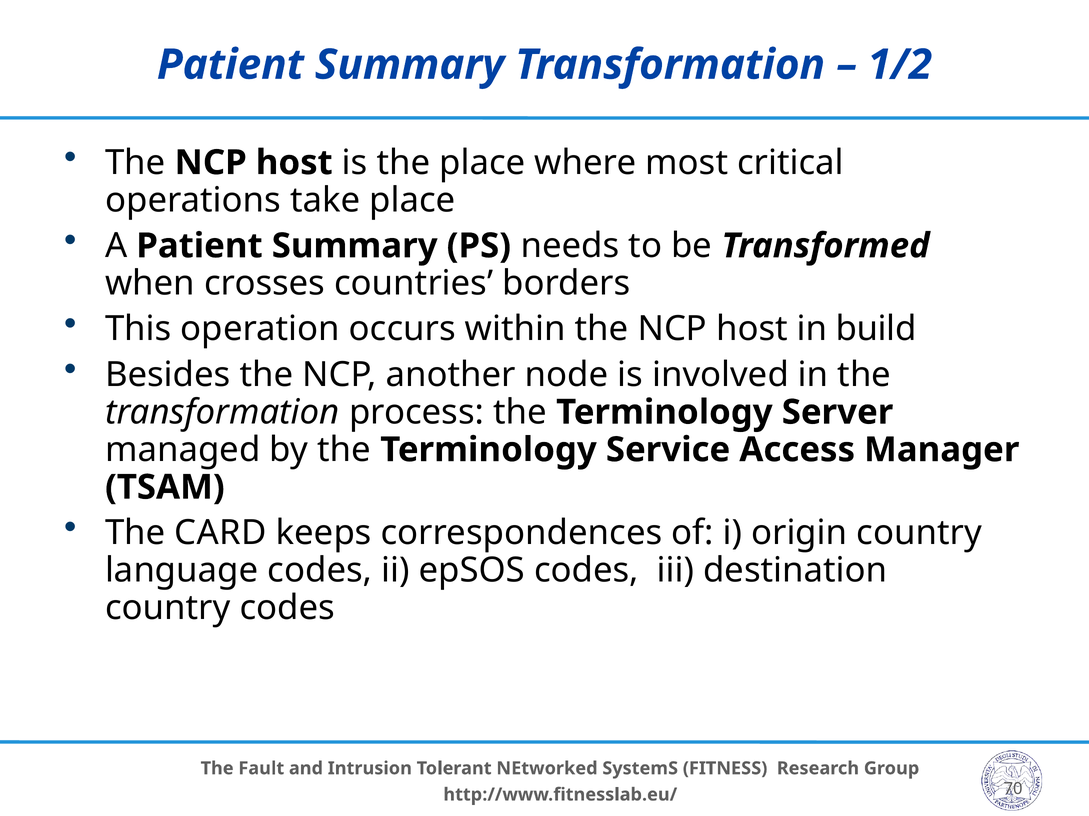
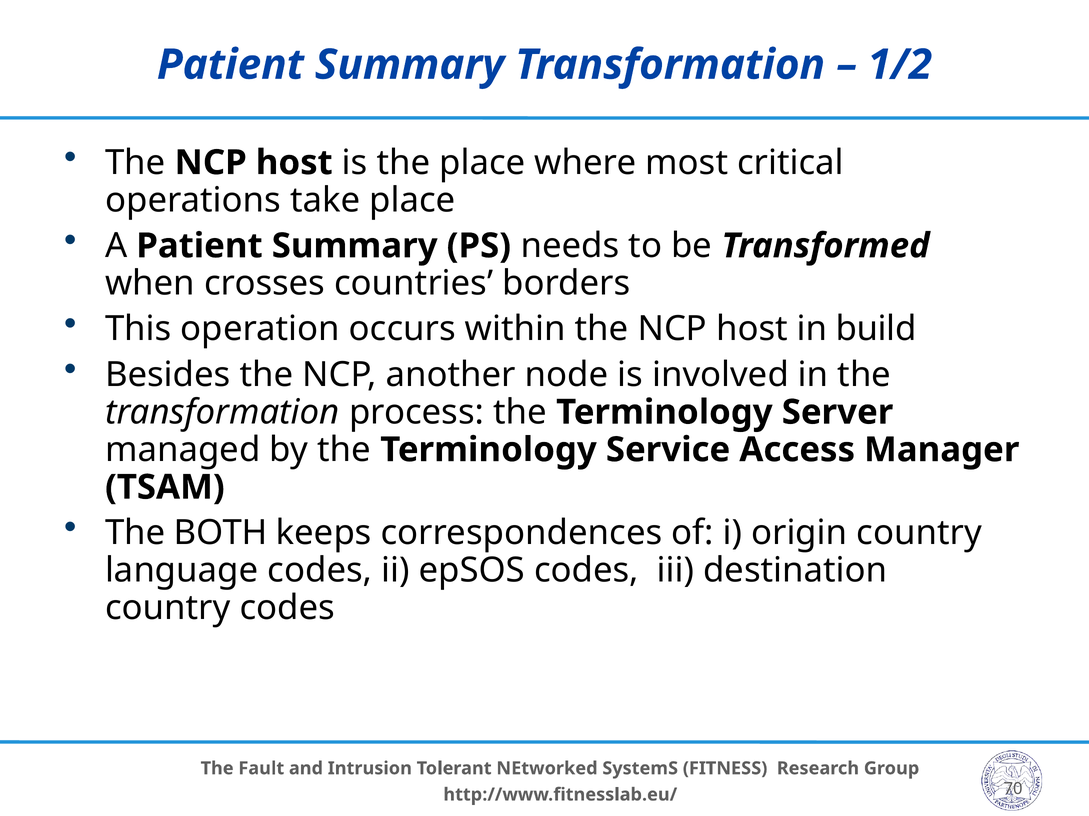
CARD: CARD -> BOTH
